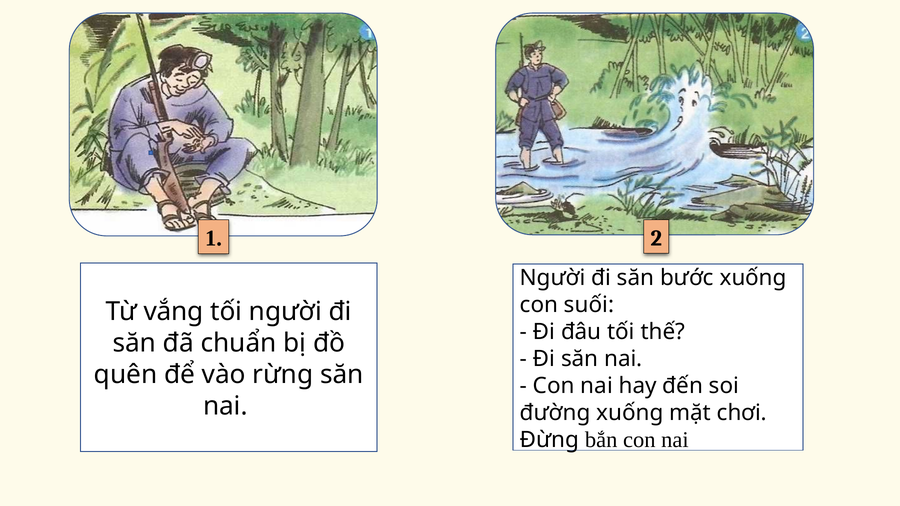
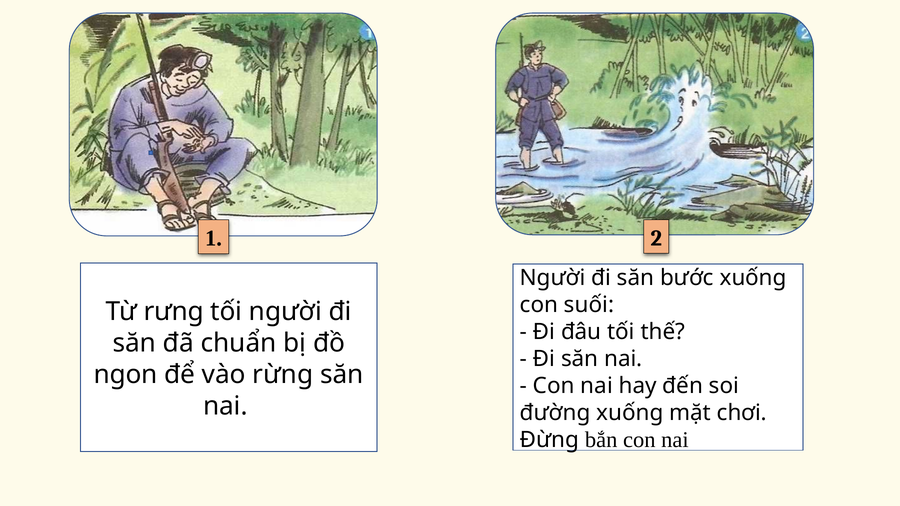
vắng: vắng -> rưng
quên: quên -> ngon
